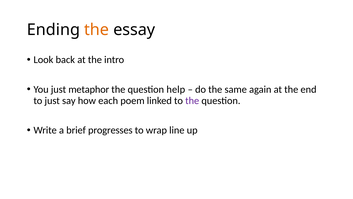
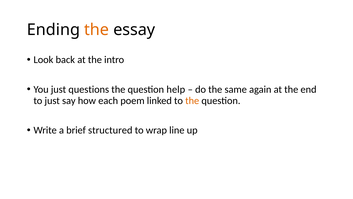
metaphor: metaphor -> questions
the at (192, 100) colour: purple -> orange
progresses: progresses -> structured
